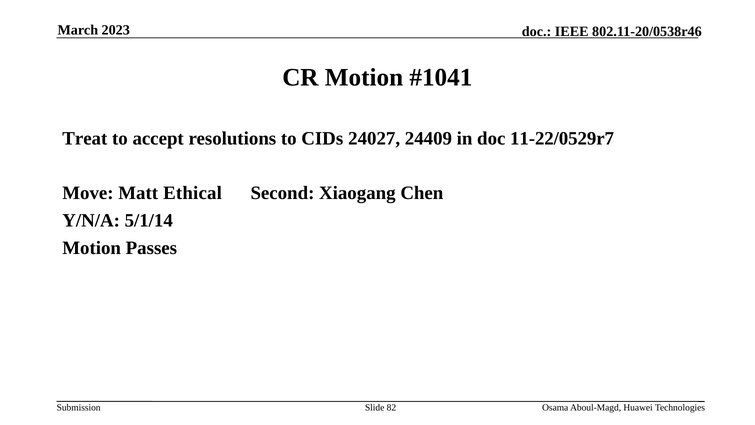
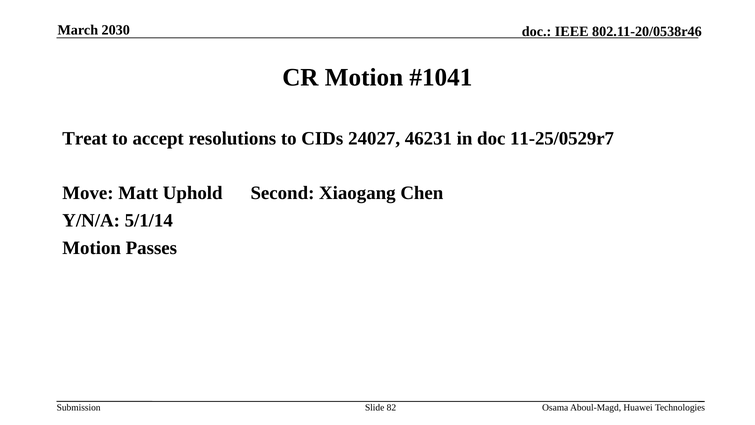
2023: 2023 -> 2030
24409: 24409 -> 46231
11-22/0529r7: 11-22/0529r7 -> 11-25/0529r7
Ethical: Ethical -> Uphold
